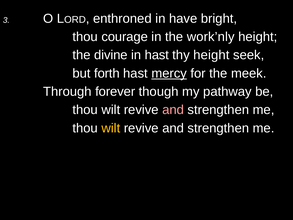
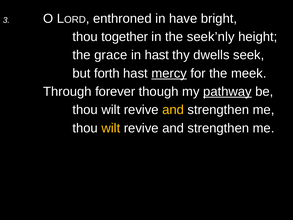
courage: courage -> together
work’nly: work’nly -> seek’nly
divine: divine -> grace
thy height: height -> dwells
pathway underline: none -> present
and at (173, 110) colour: pink -> yellow
